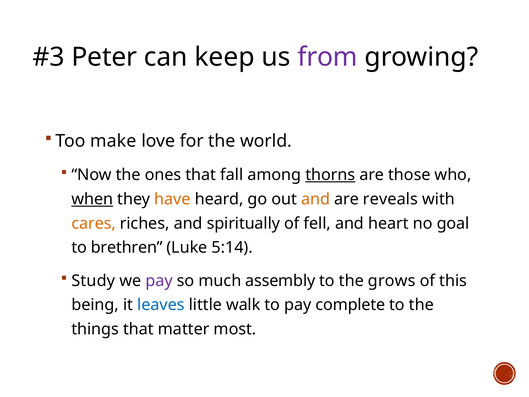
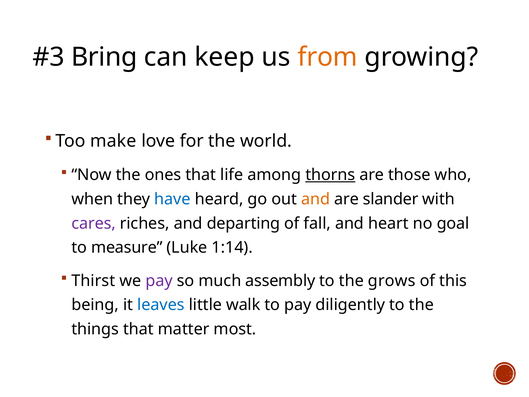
Peter: Peter -> Bring
from colour: purple -> orange
fall: fall -> life
when underline: present -> none
have colour: orange -> blue
reveals: reveals -> slander
cares colour: orange -> purple
spiritually: spiritually -> departing
fell: fell -> fall
brethren: brethren -> measure
5:14: 5:14 -> 1:14
Study: Study -> Thirst
complete: complete -> diligently
